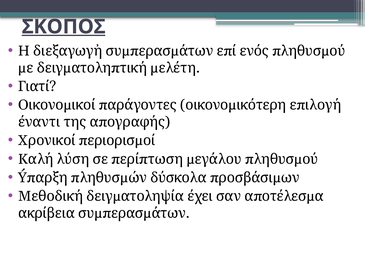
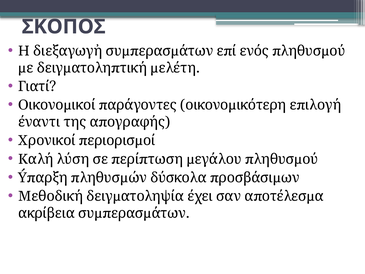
ΣΚΟΠΟΣ underline: present -> none
